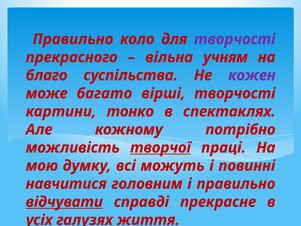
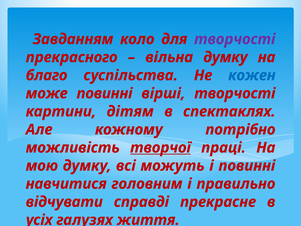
Правильно at (73, 39): Правильно -> Завданням
вільна учням: учням -> думку
кожен colour: purple -> blue
може багато: багато -> повинні
тонко: тонко -> дітям
відчувати underline: present -> none
